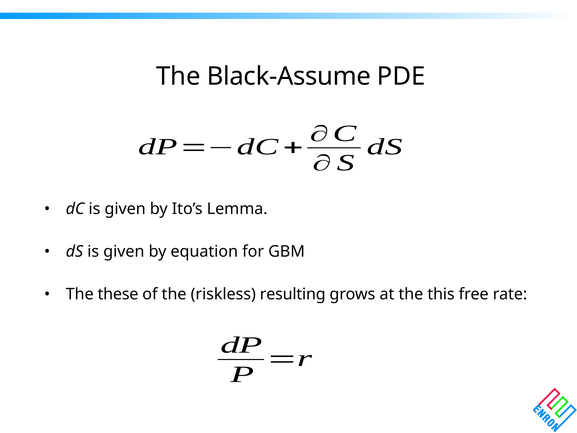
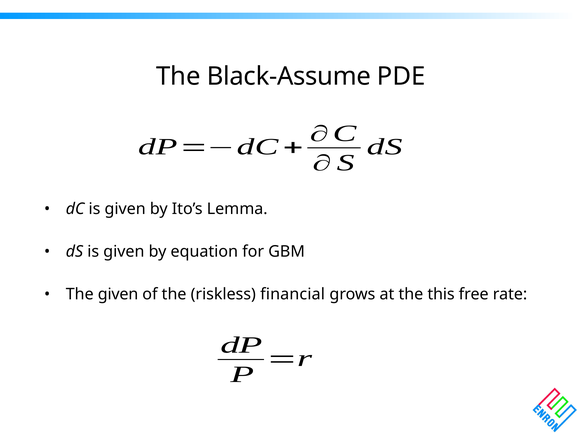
The these: these -> given
resulting: resulting -> financial
